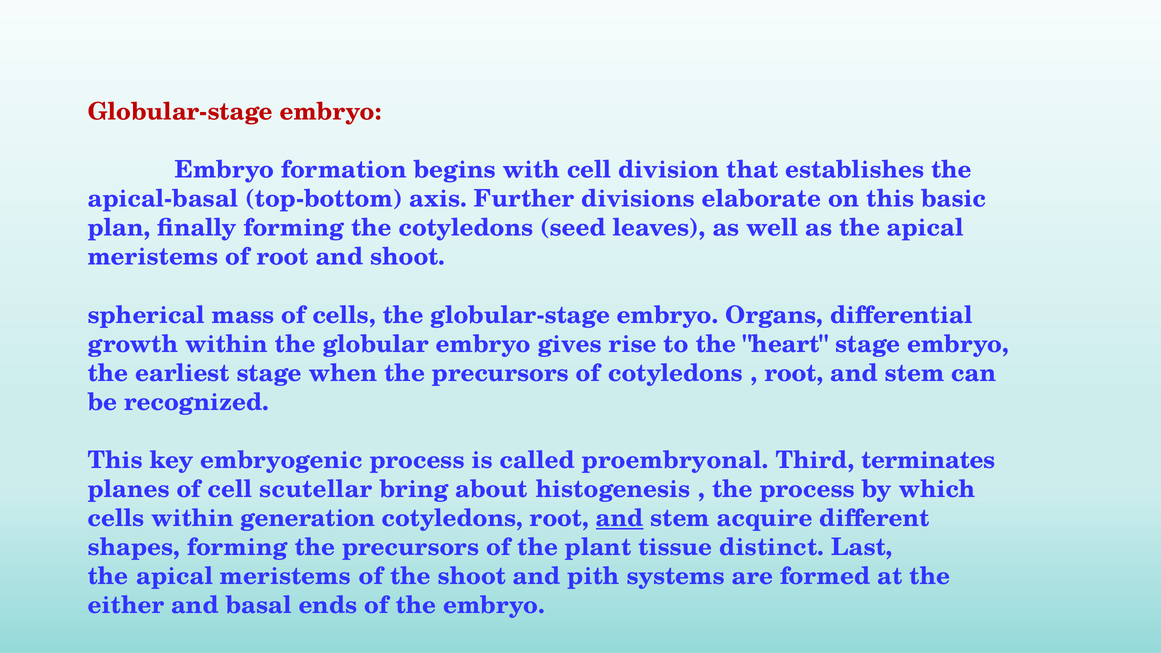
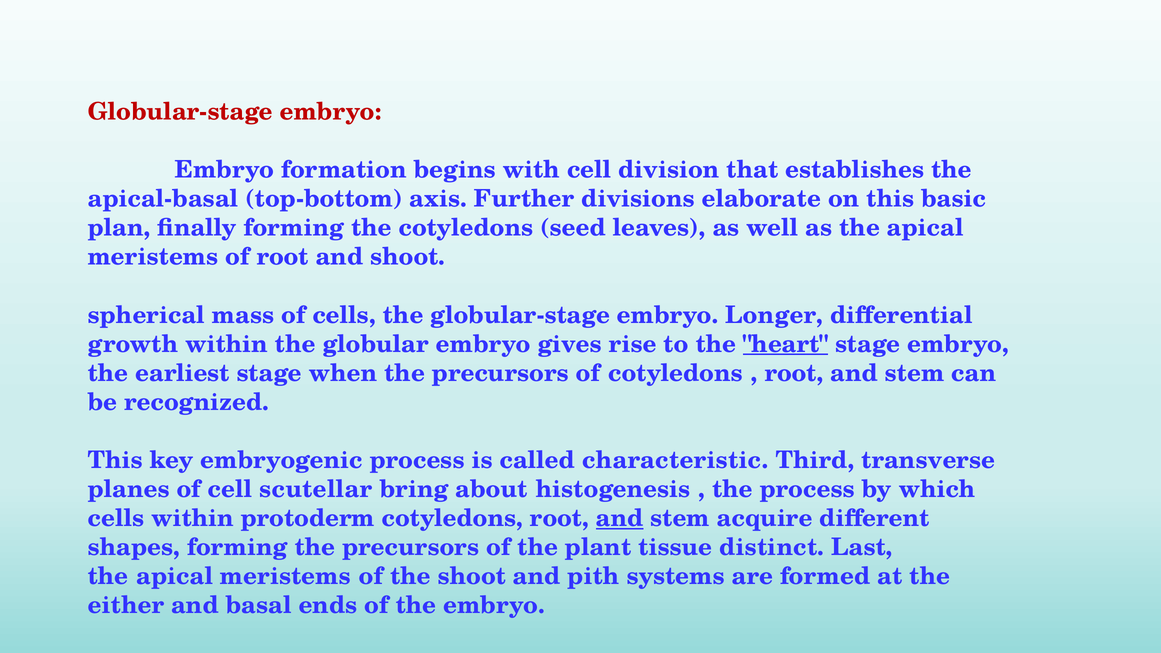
Organs: Organs -> Longer
heart underline: none -> present
proembryonal: proembryonal -> characteristic
terminates: terminates -> transverse
generation: generation -> protoderm
